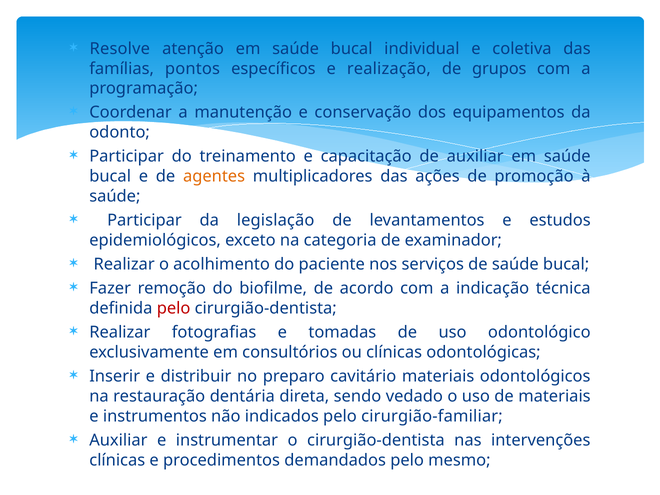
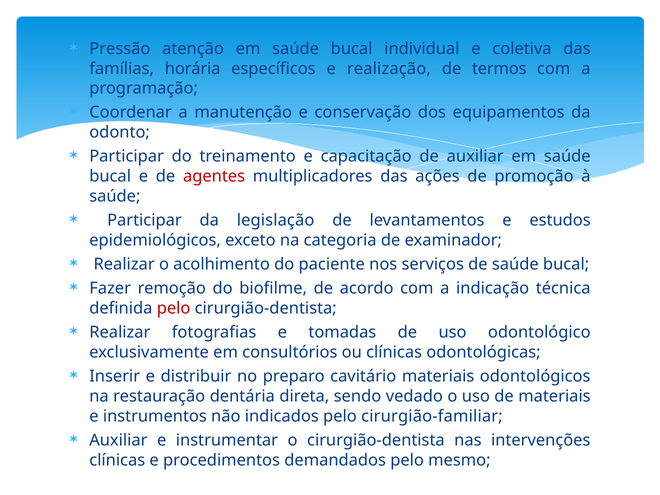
Resolve: Resolve -> Pressão
pontos: pontos -> horária
grupos: grupos -> termos
agentes colour: orange -> red
